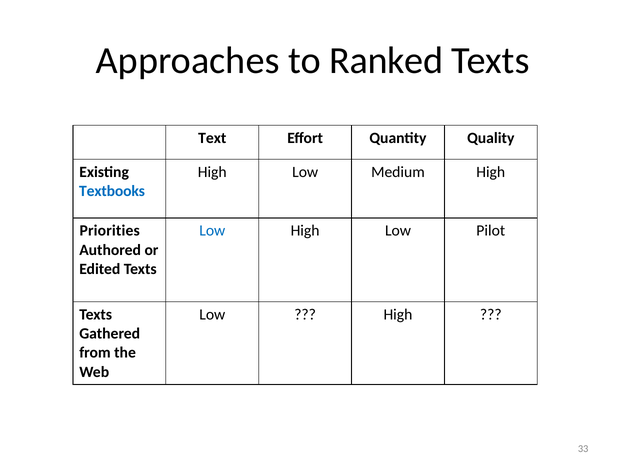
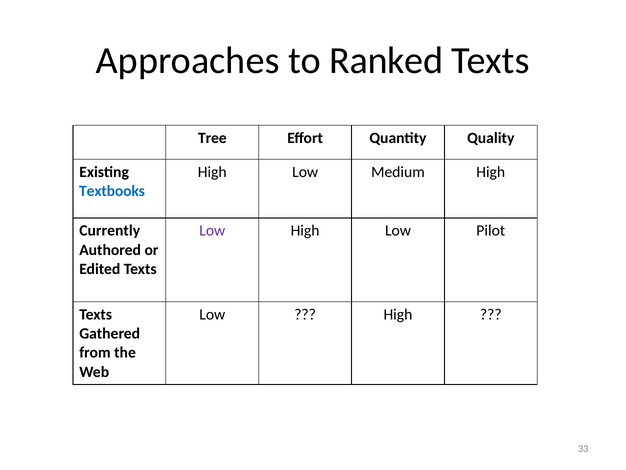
Text: Text -> Tree
Priorities: Priorities -> Currently
Low at (212, 231) colour: blue -> purple
